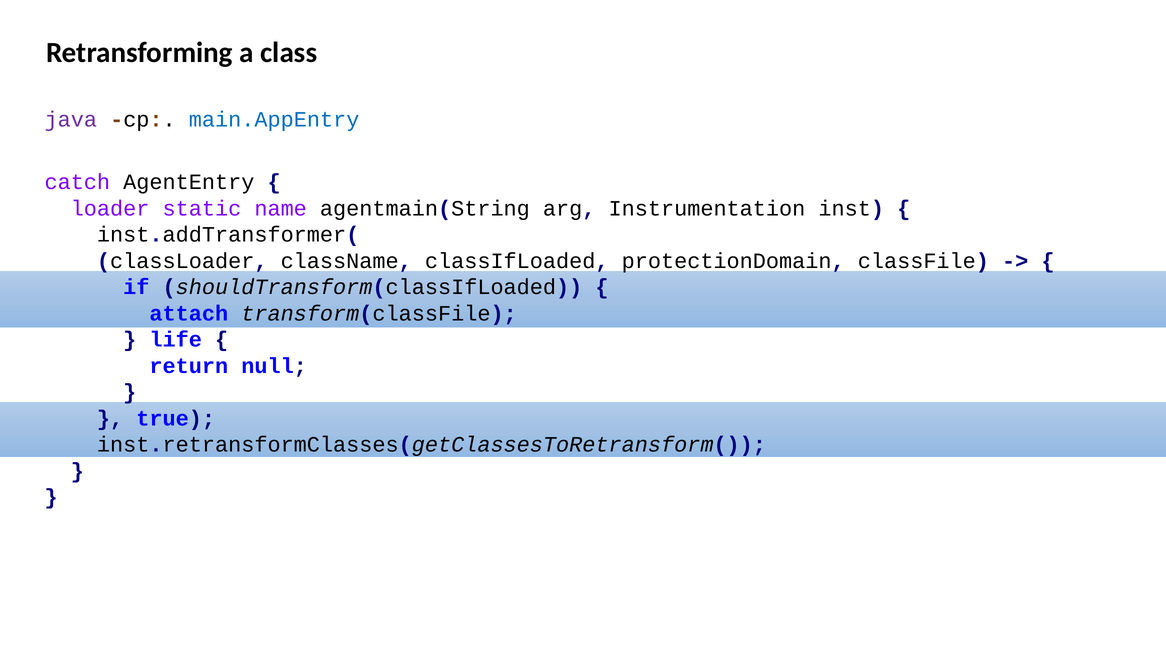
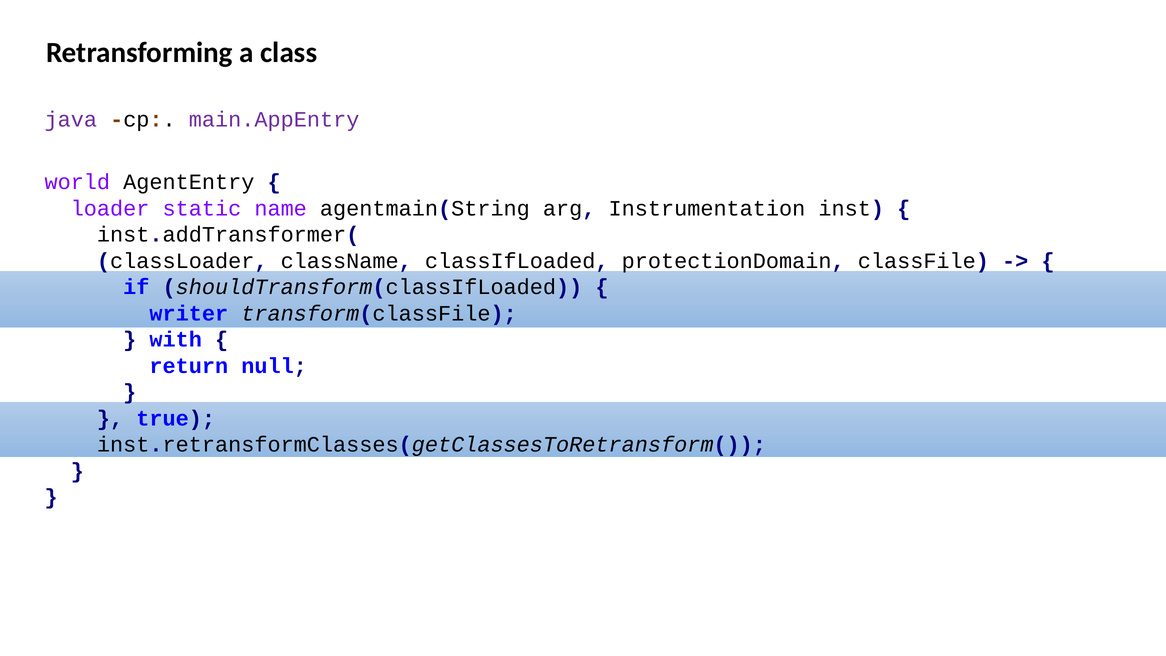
main.AppEntry colour: blue -> purple
catch: catch -> world
attach: attach -> writer
life: life -> with
